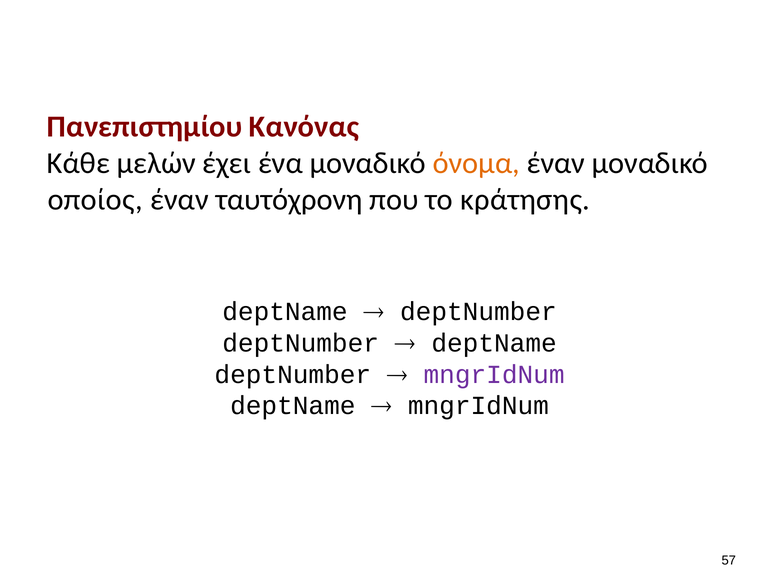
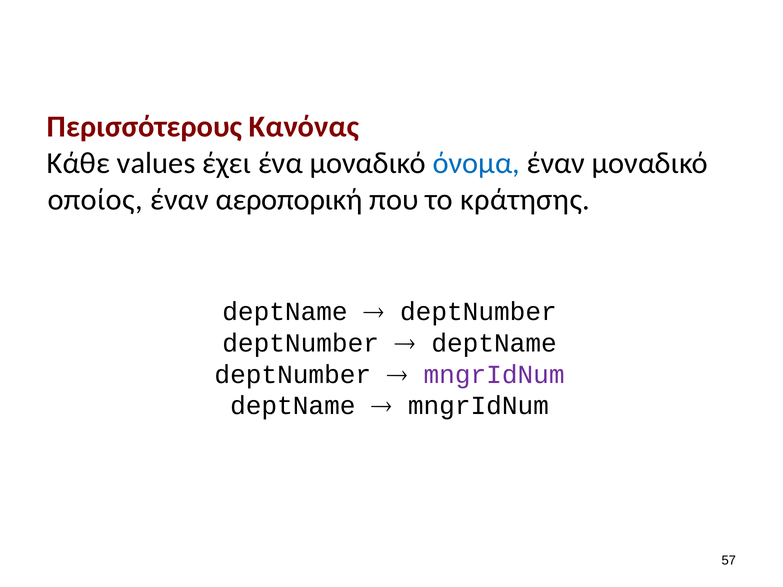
Πανεπιστημίου: Πανεπιστημίου -> Περισσότερους
μελών: μελών -> values
όνομα colour: orange -> blue
ταυτόχρονη: ταυτόχρονη -> αεροπορική
